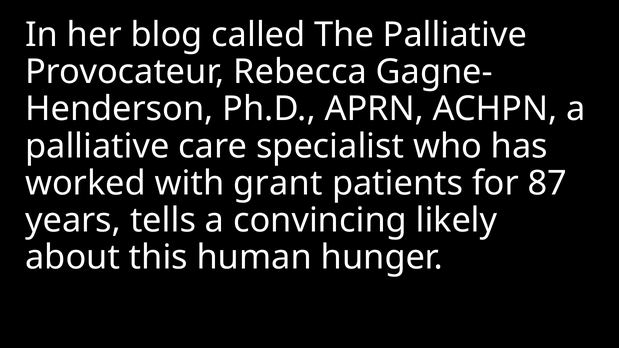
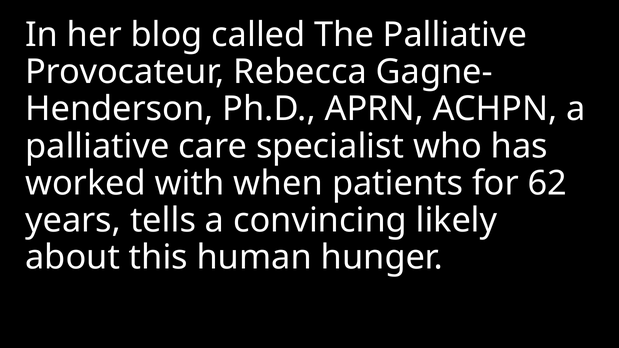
grant: grant -> when
87: 87 -> 62
